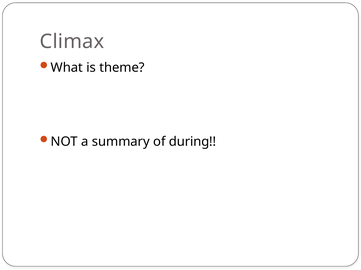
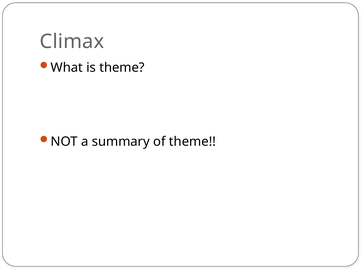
of during: during -> theme
